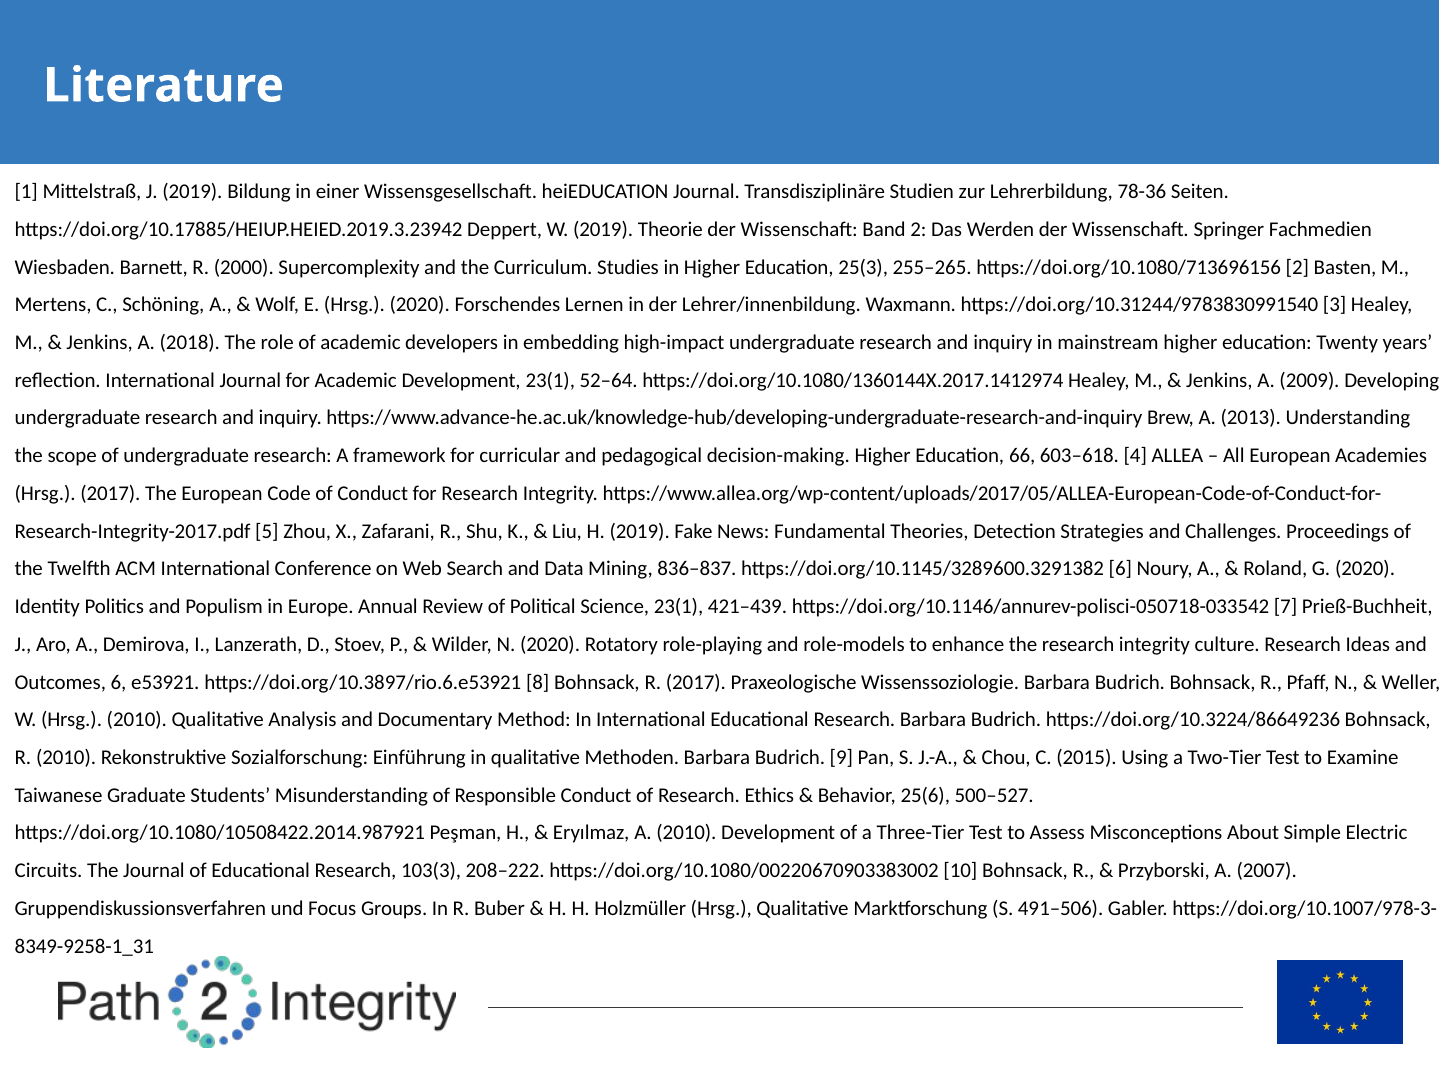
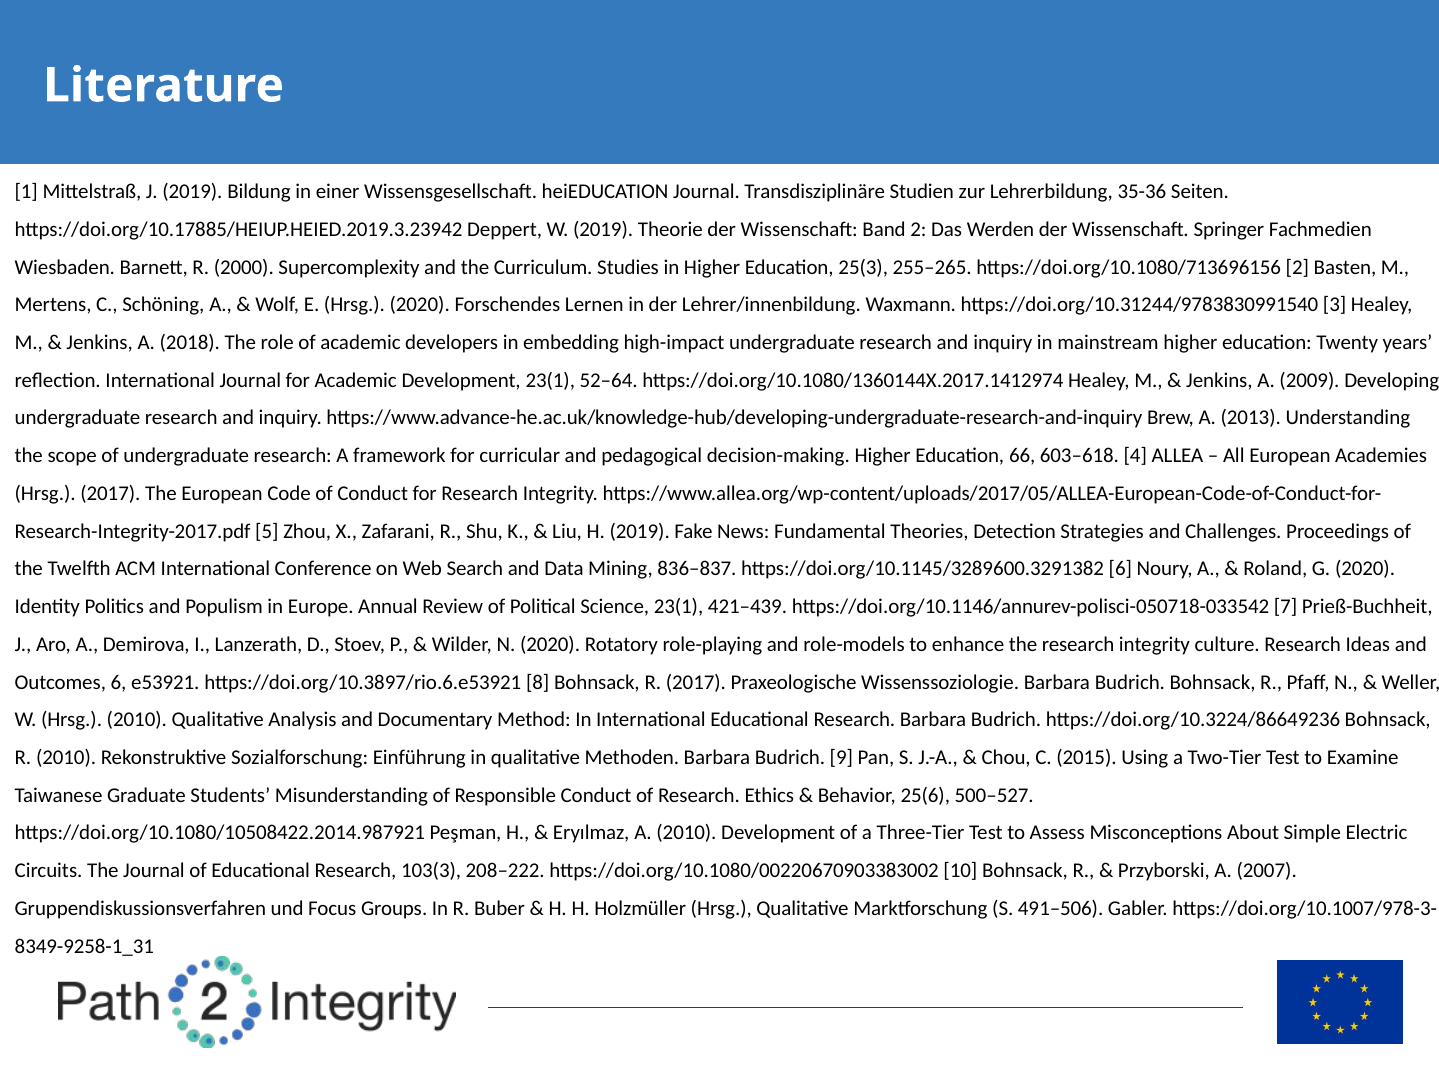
78-36: 78-36 -> 35-36
